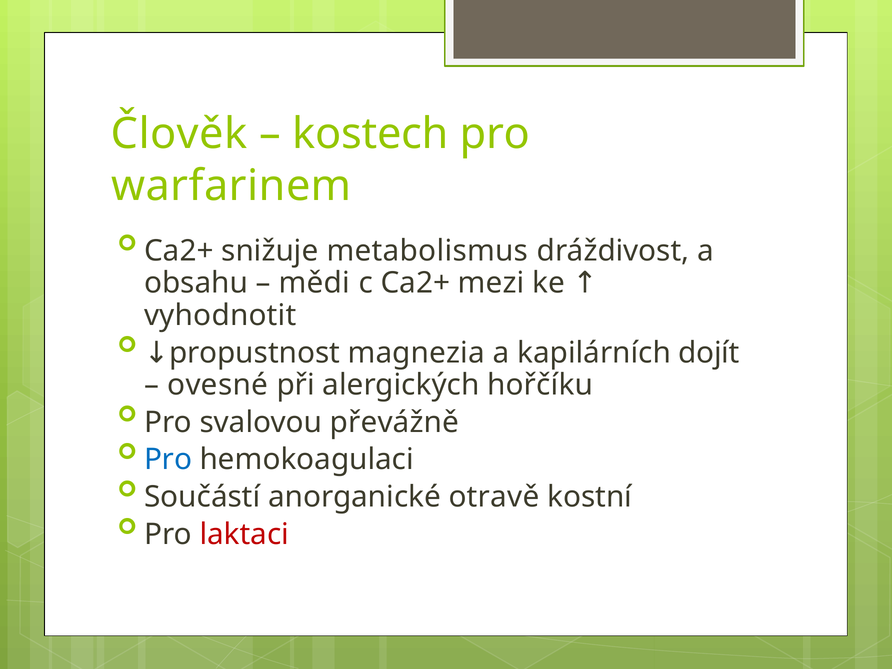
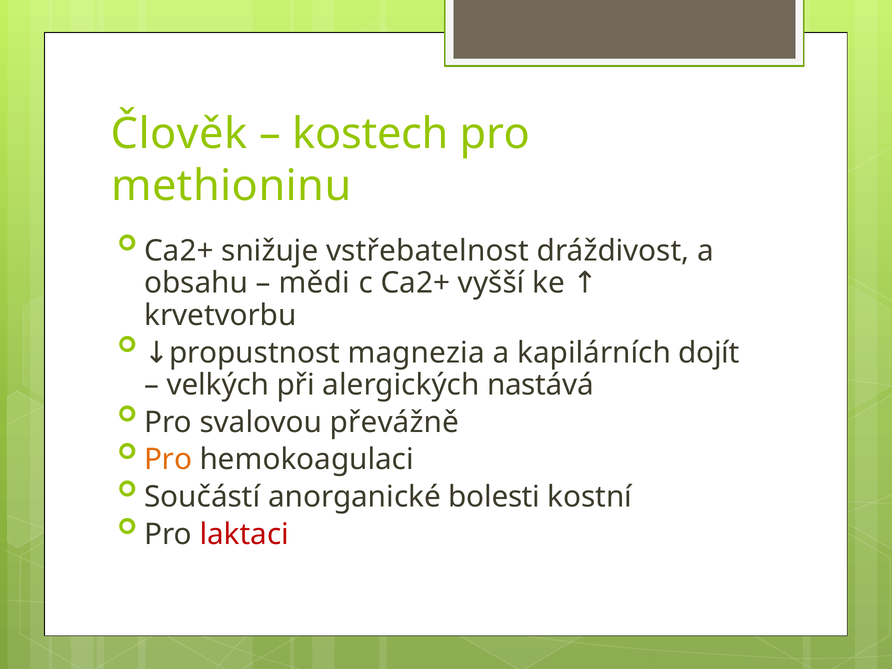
warfarinem: warfarinem -> methioninu
metabolismus: metabolismus -> vstřebatelnost
mezi: mezi -> vyšší
vyhodnotit: vyhodnotit -> krvetvorbu
ovesné: ovesné -> velkých
hořčíku: hořčíku -> nastává
Pro at (168, 460) colour: blue -> orange
otravě: otravě -> bolesti
